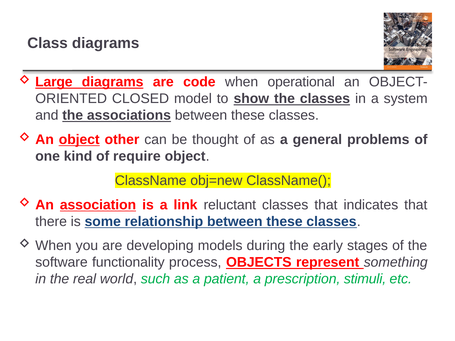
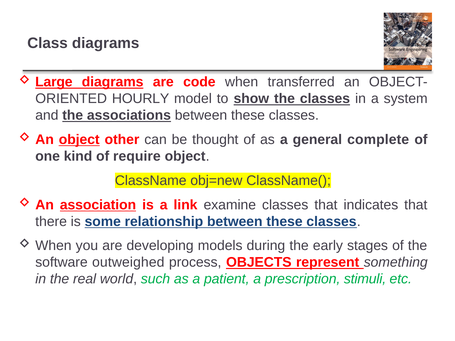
operational: operational -> transferred
CLOSED: CLOSED -> HOURLY
problems: problems -> complete
reluctant: reluctant -> examine
functionality: functionality -> outweighed
